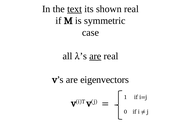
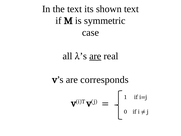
text at (75, 9) underline: present -> none
shown real: real -> text
eigenvectors: eigenvectors -> corresponds
